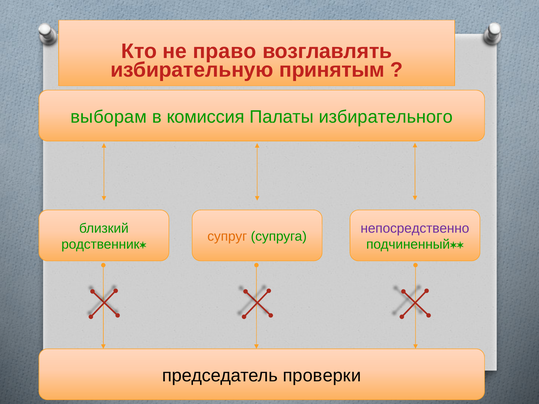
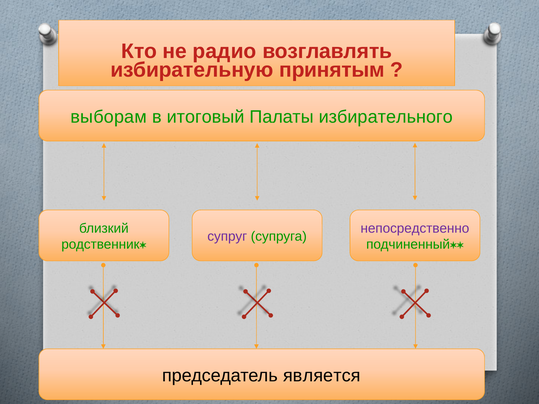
право: право -> радио
комиссия: комиссия -> итоговый
супруг colour: orange -> purple
проверки: проверки -> является
